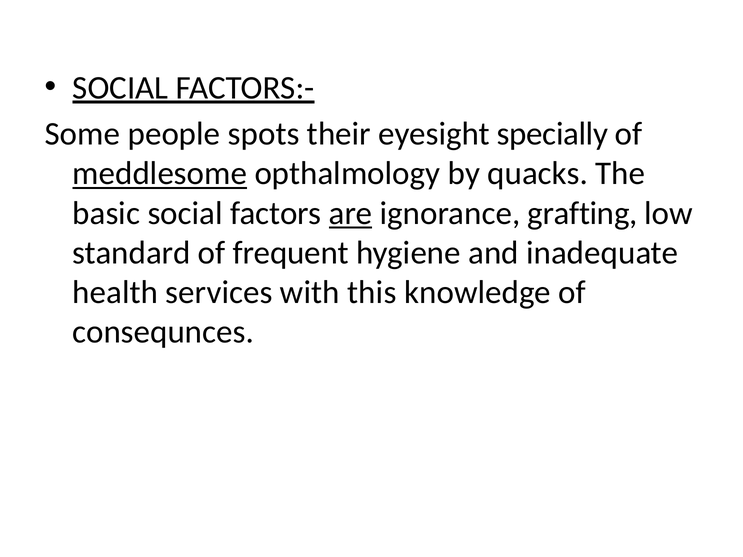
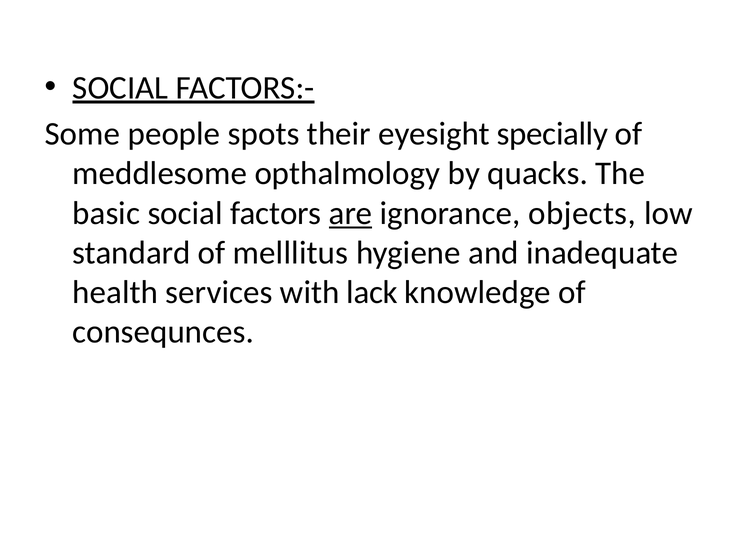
meddlesome underline: present -> none
grafting: grafting -> objects
frequent: frequent -> melllitus
this: this -> lack
